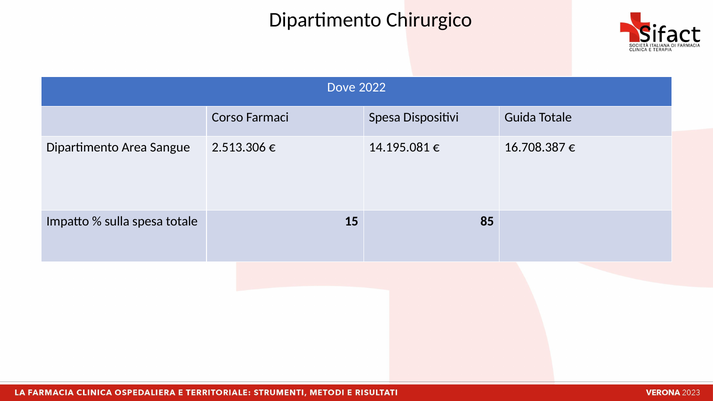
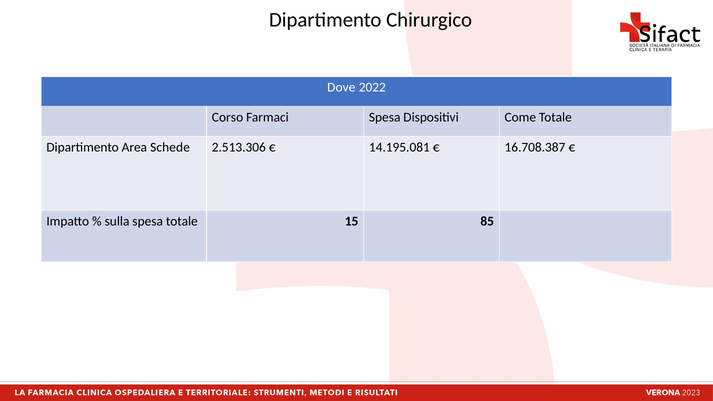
Guida: Guida -> Come
Sangue: Sangue -> Schede
